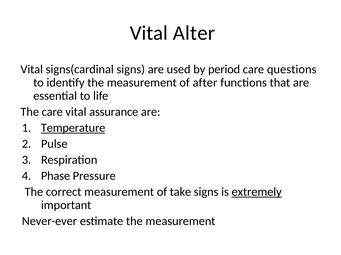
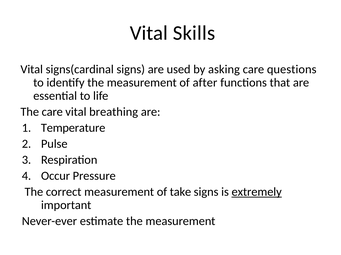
Alter: Alter -> Skills
period: period -> asking
assurance: assurance -> breathing
Temperature underline: present -> none
Phase: Phase -> Occur
